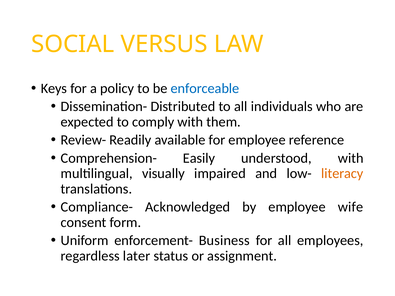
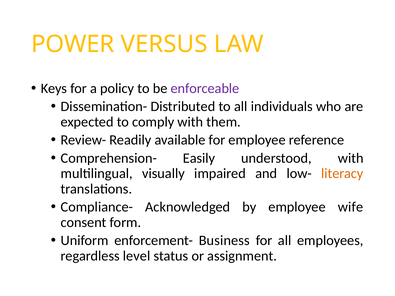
SOCIAL: SOCIAL -> POWER
enforceable colour: blue -> purple
later: later -> level
